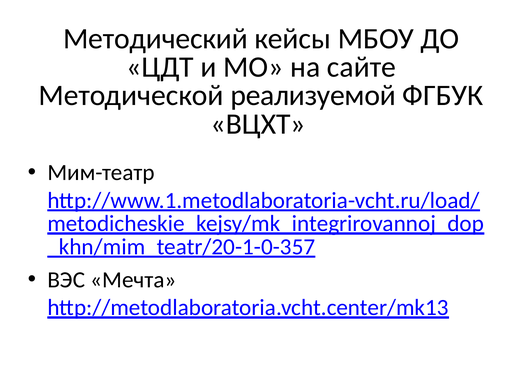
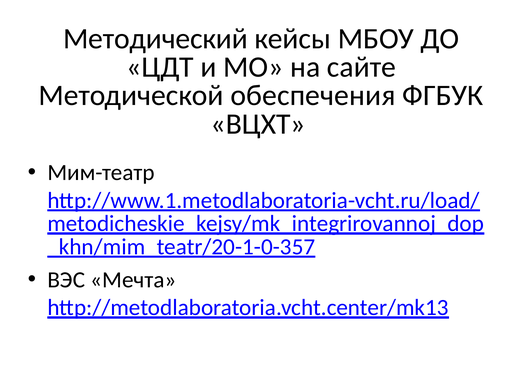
реализуемой: реализуемой -> обеспечения
